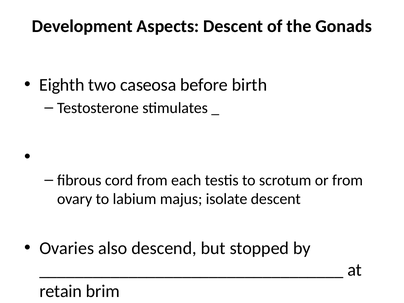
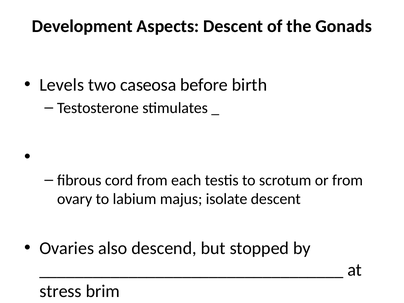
Eighth: Eighth -> Levels
retain: retain -> stress
